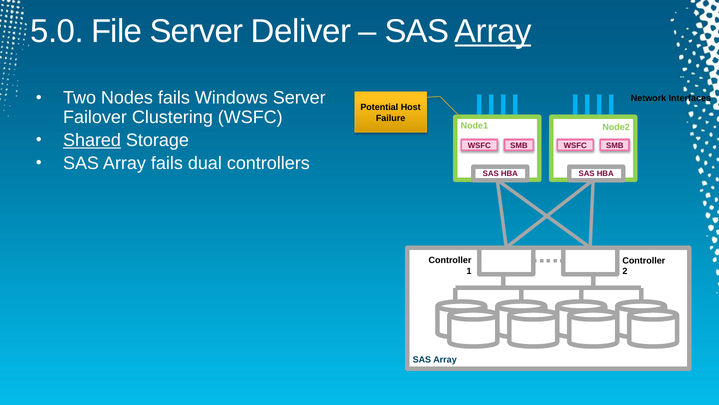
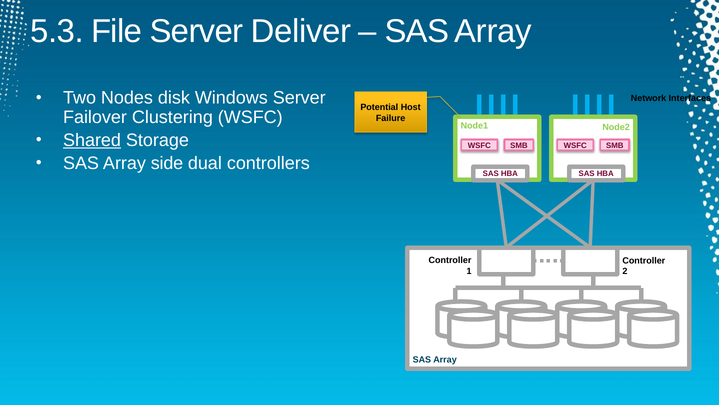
5.0: 5.0 -> 5.3
Array at (493, 31) underline: present -> none
Nodes fails: fails -> disk
Array fails: fails -> side
